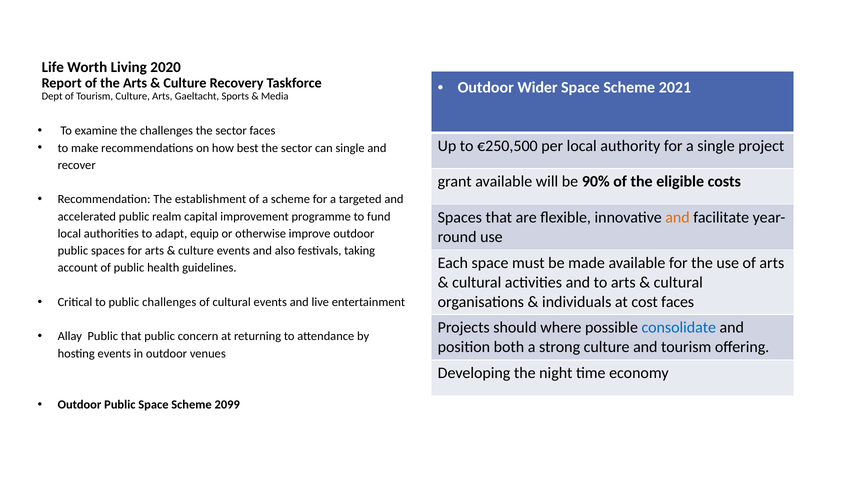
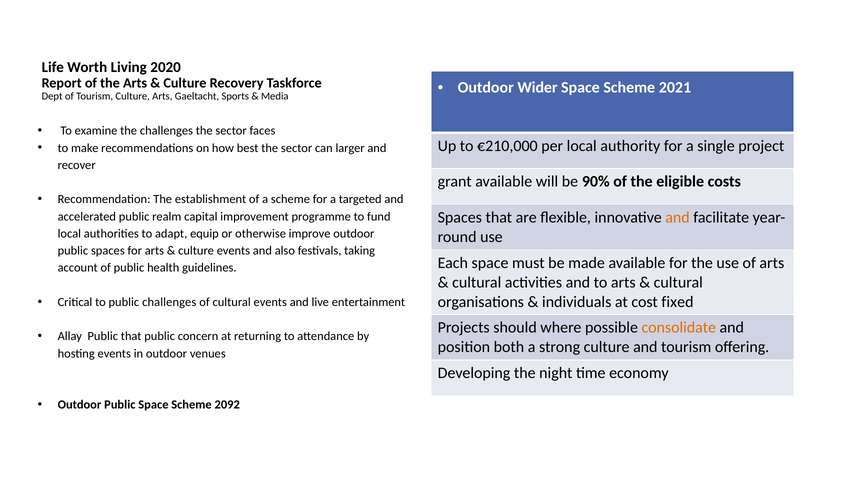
€250,500: €250,500 -> €210,000
can single: single -> larger
cost faces: faces -> fixed
consolidate colour: blue -> orange
2099: 2099 -> 2092
